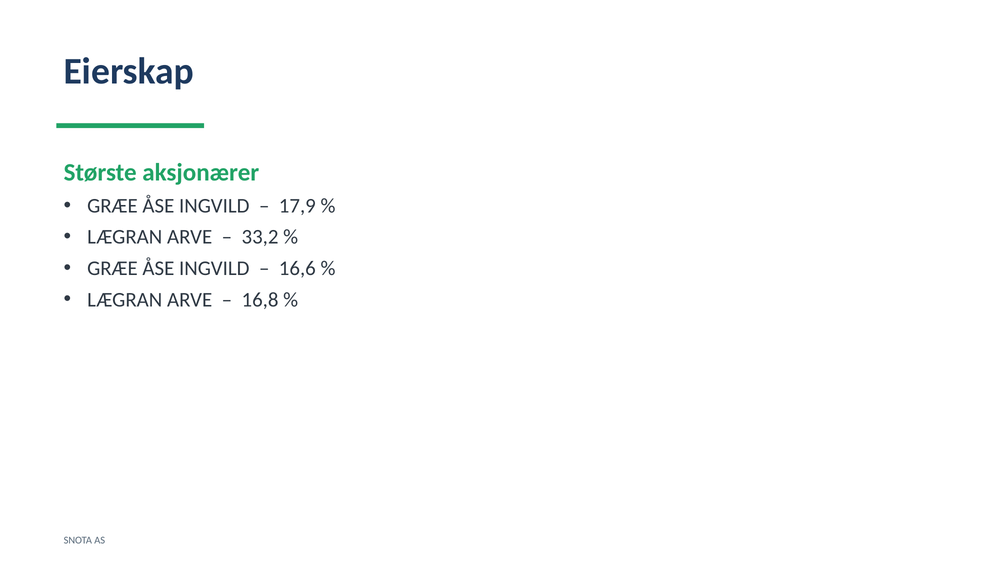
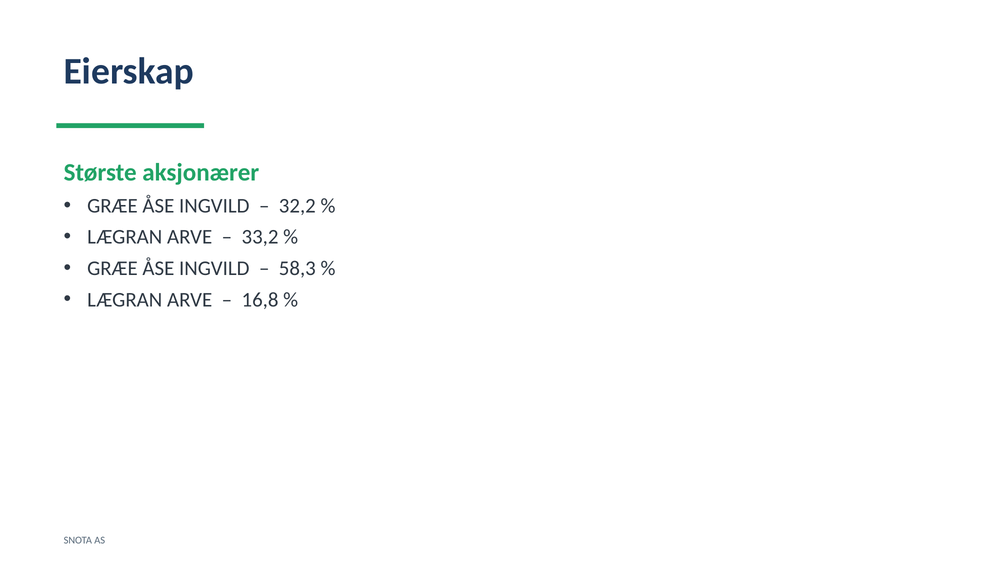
17,9: 17,9 -> 32,2
16,6: 16,6 -> 58,3
